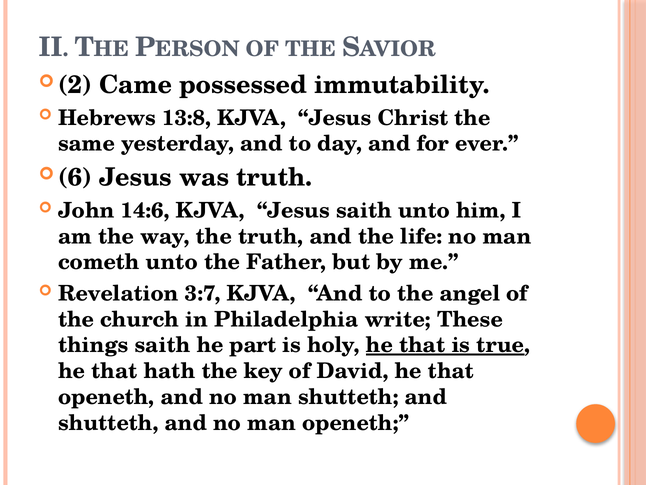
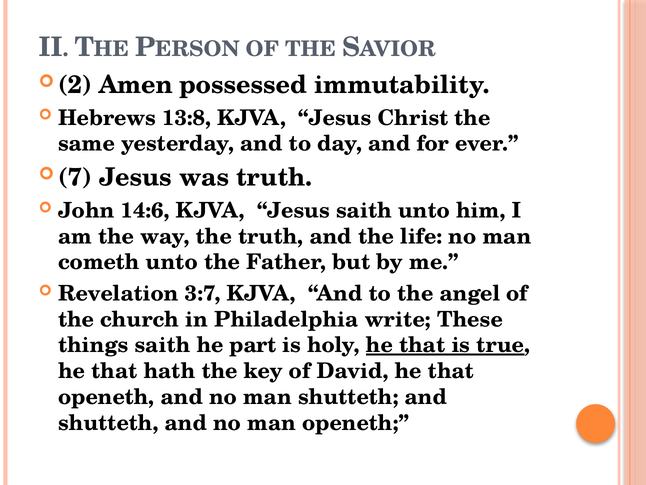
Came: Came -> Amen
6: 6 -> 7
